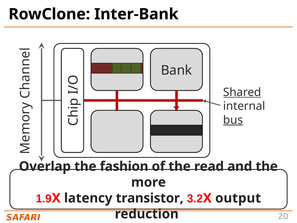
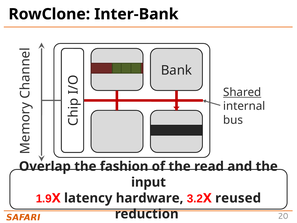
bus underline: present -> none
more: more -> input
transistor: transistor -> hardware
output: output -> reused
